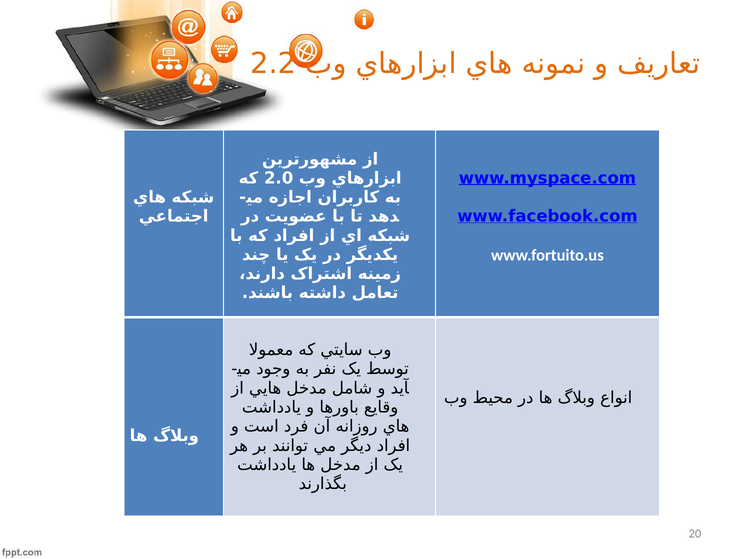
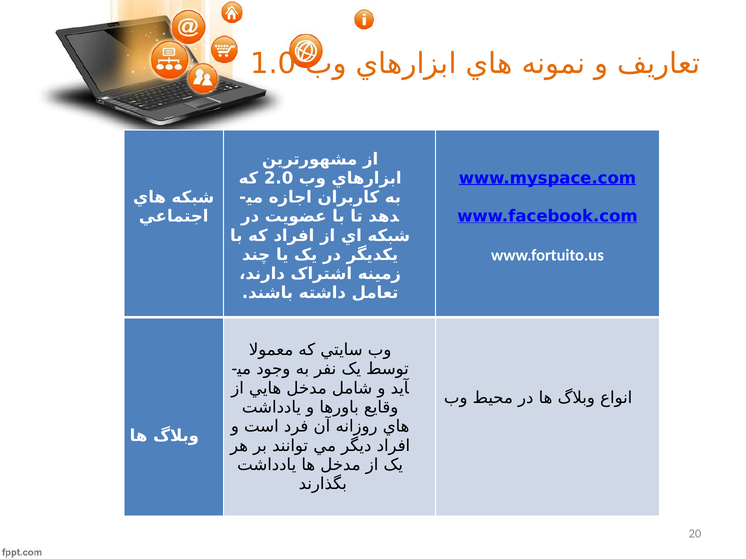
2.2: 2.2 -> 1.0
